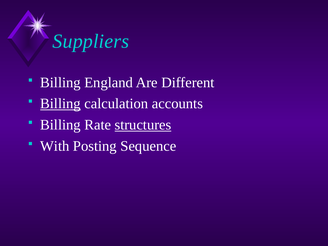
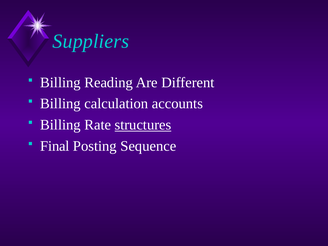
England: England -> Reading
Billing at (60, 104) underline: present -> none
With: With -> Final
